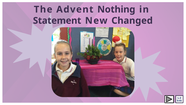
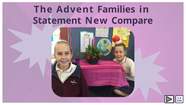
Nothing: Nothing -> Families
Changed: Changed -> Compare
